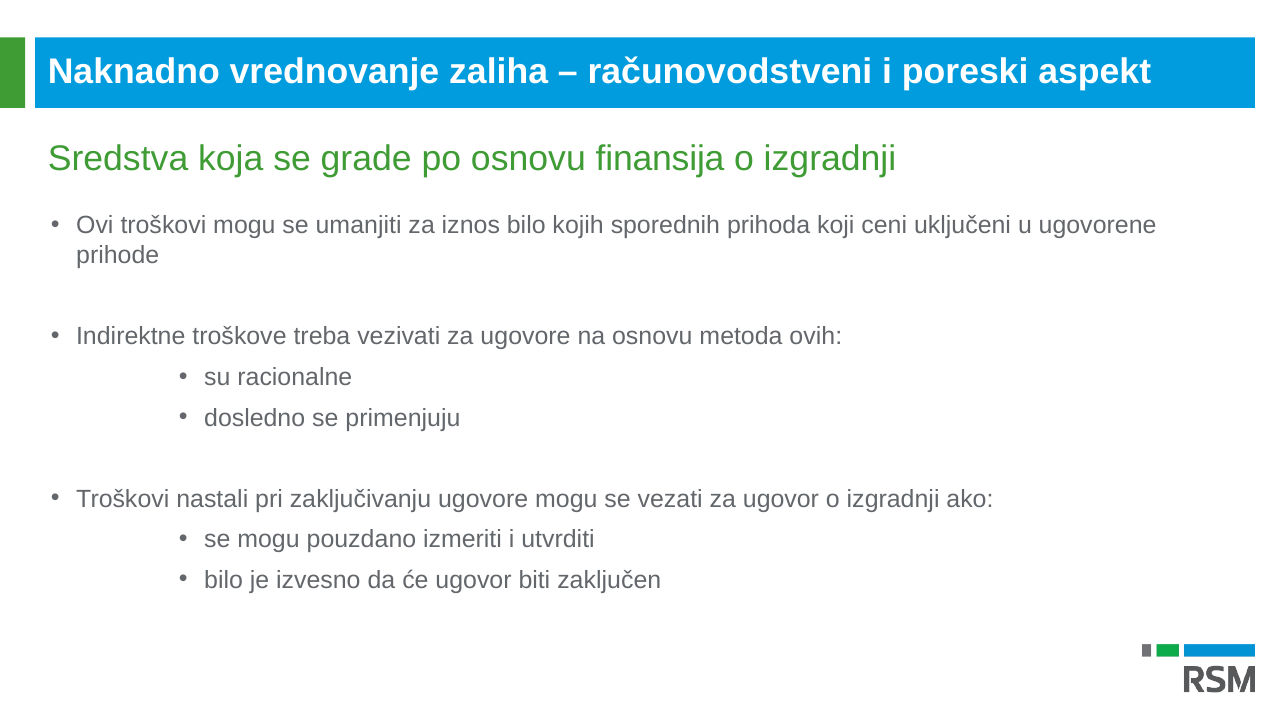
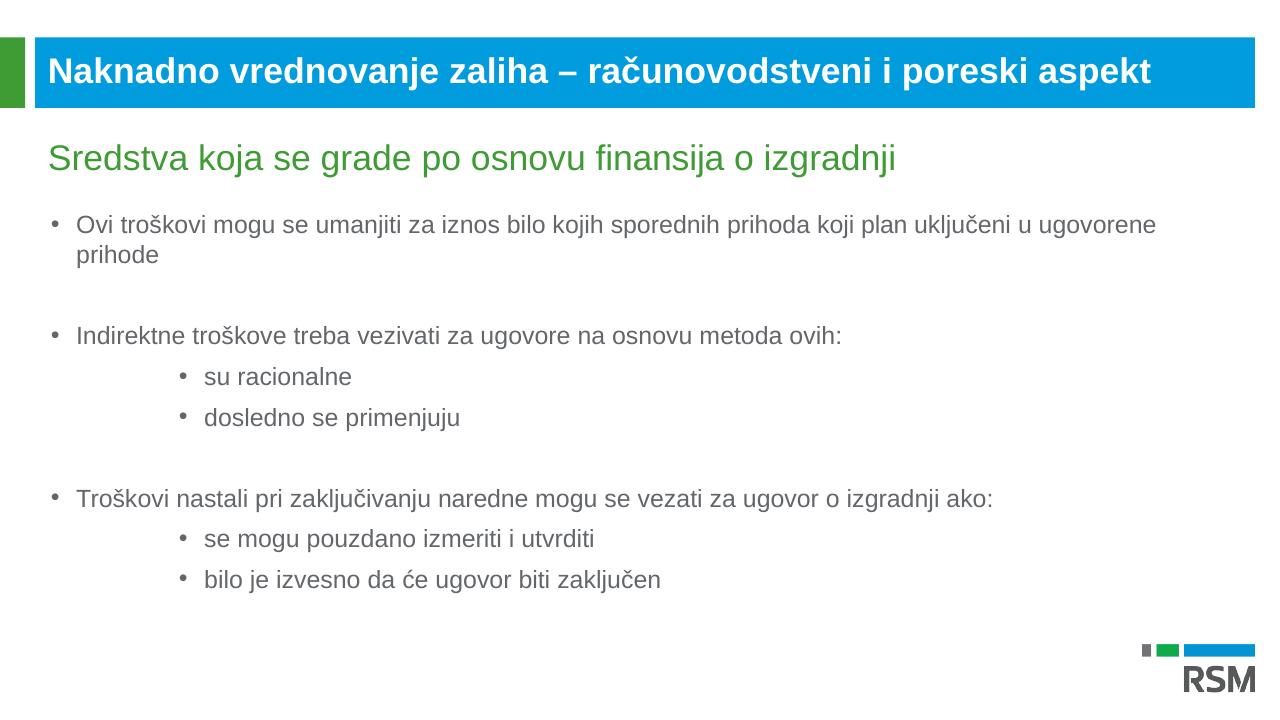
ceni: ceni -> plan
zaključivanju ugovore: ugovore -> naredne
